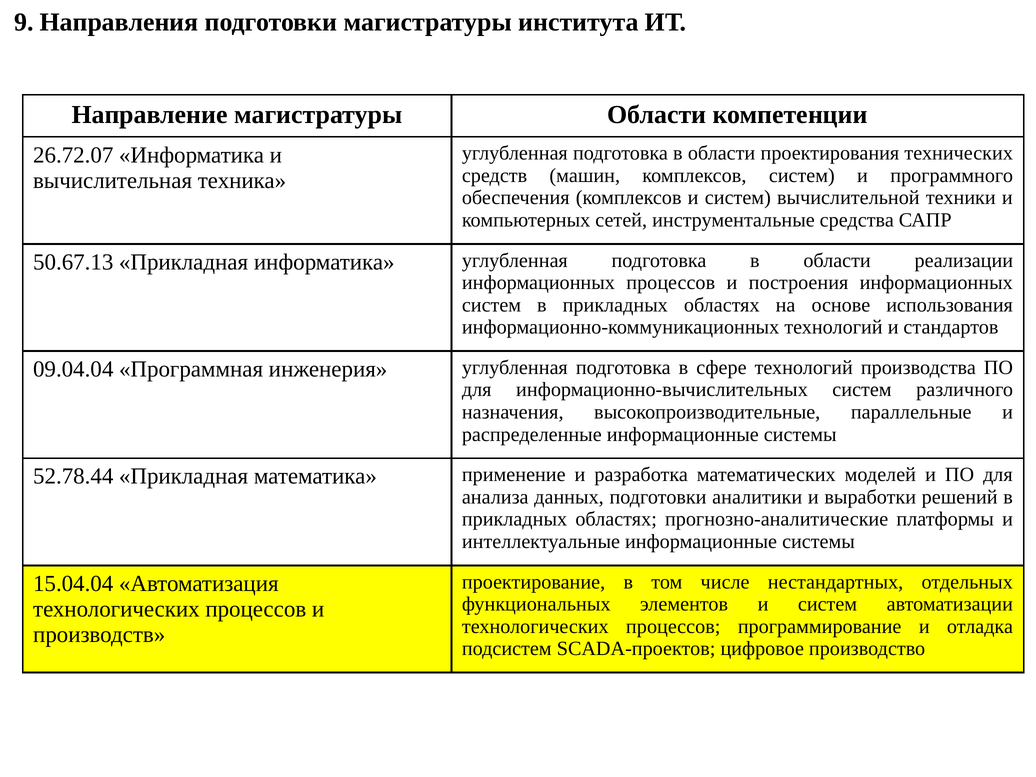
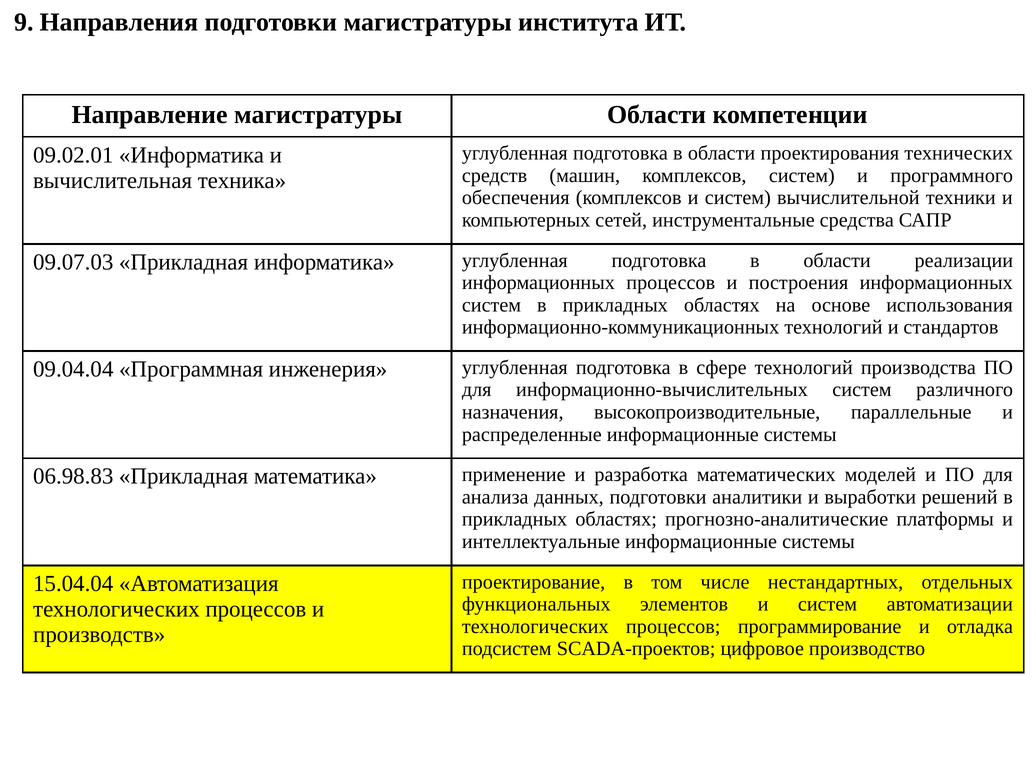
26.72.07: 26.72.07 -> 09.02.01
50.67.13: 50.67.13 -> 09.07.03
52.78.44: 52.78.44 -> 06.98.83
